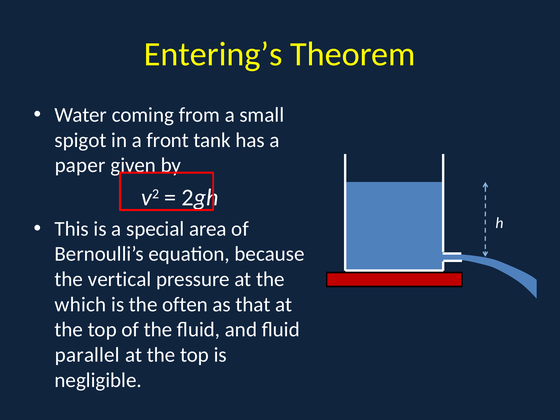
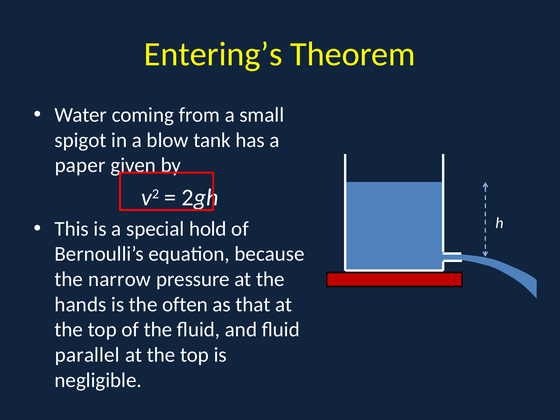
front: front -> blow
area: area -> hold
vertical: vertical -> narrow
which: which -> hands
